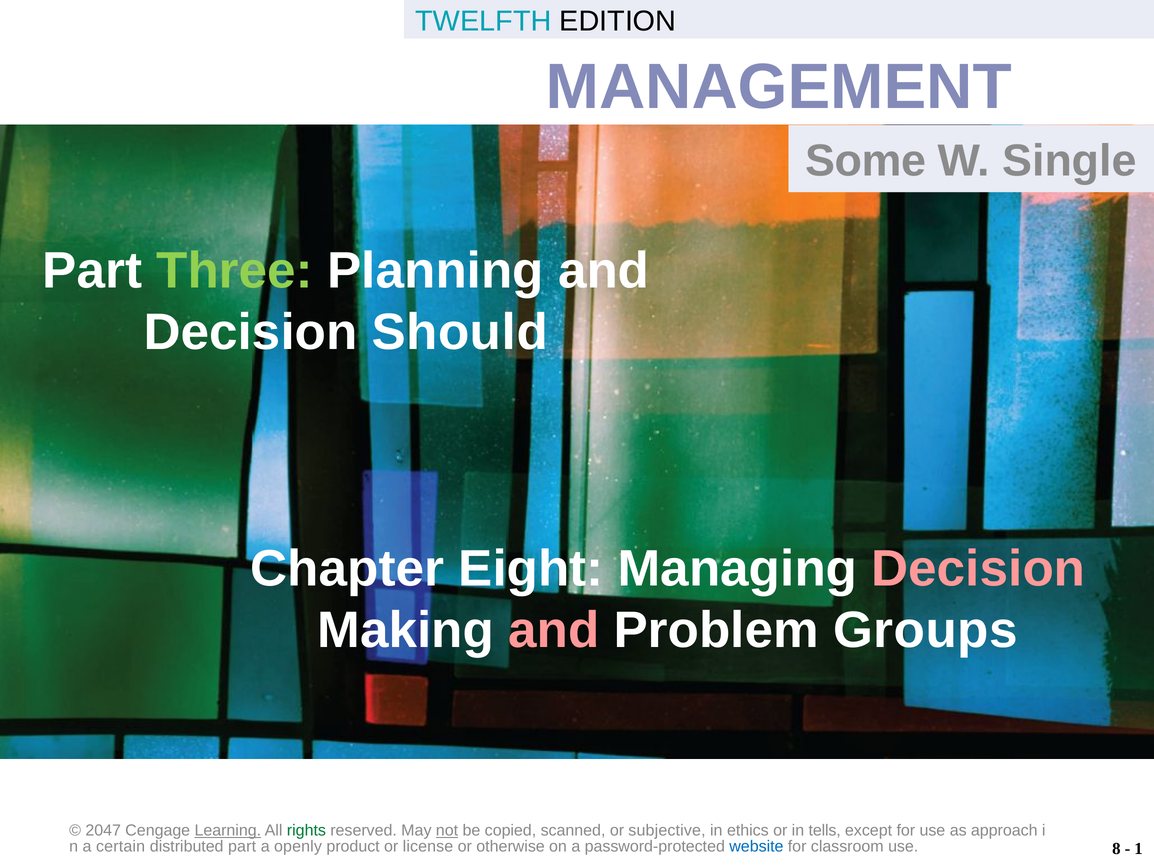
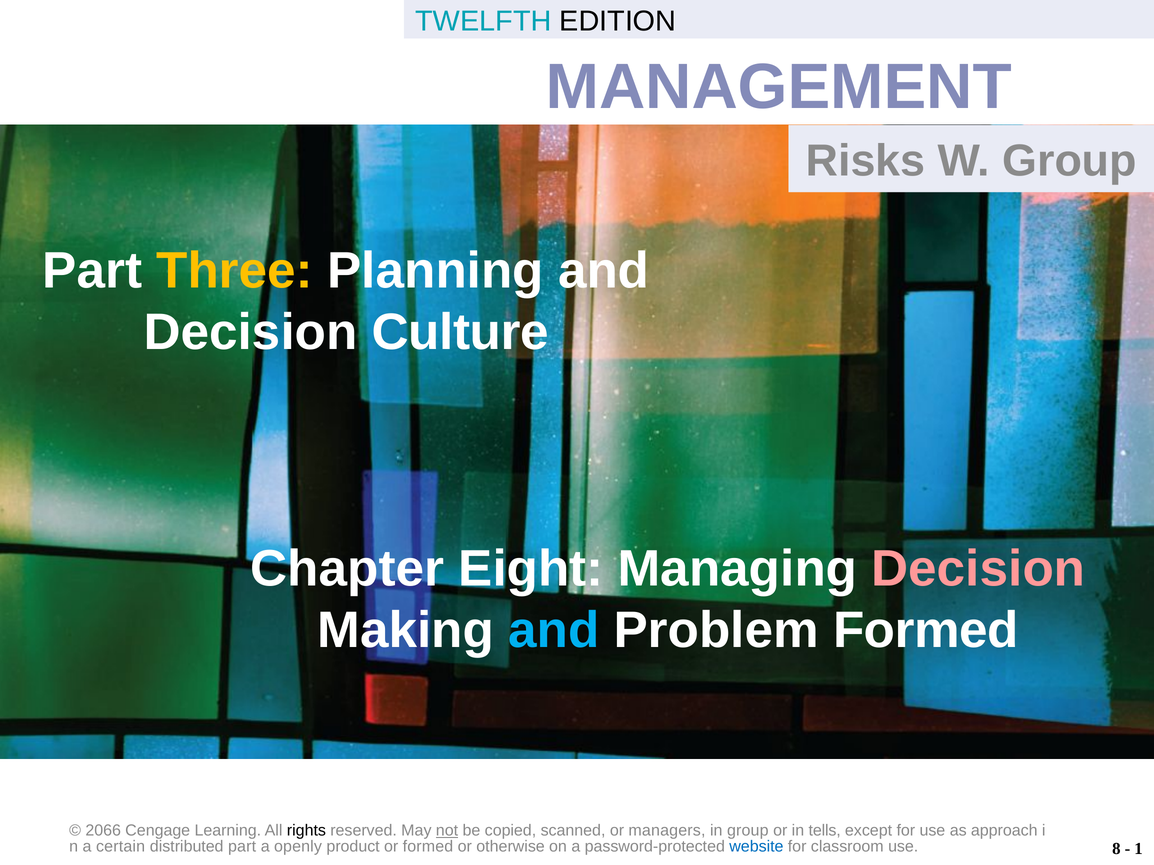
Some: Some -> Risks
W Single: Single -> Group
Three colour: light green -> yellow
Should: Should -> Culture
and at (554, 631) colour: pink -> light blue
Problem Groups: Groups -> Formed
2047: 2047 -> 2066
Learning underline: present -> none
rights colour: green -> black
subjective: subjective -> managers
in ethics: ethics -> group
or license: license -> formed
